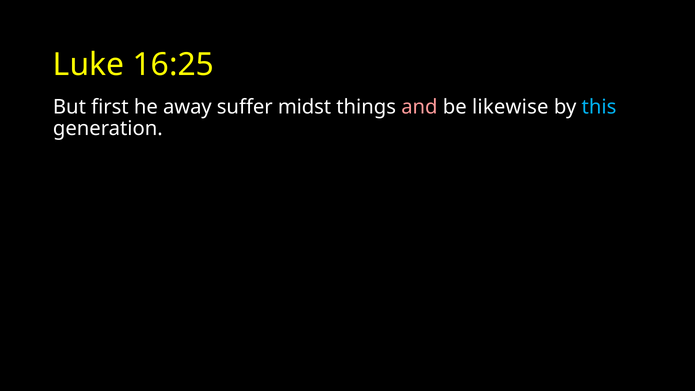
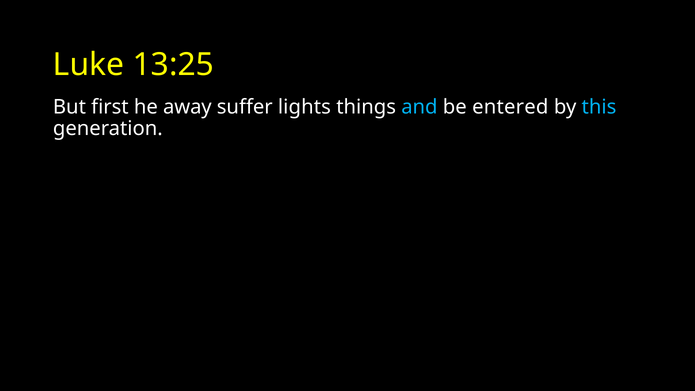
16:25: 16:25 -> 13:25
midst: midst -> lights
and colour: pink -> light blue
likewise: likewise -> entered
